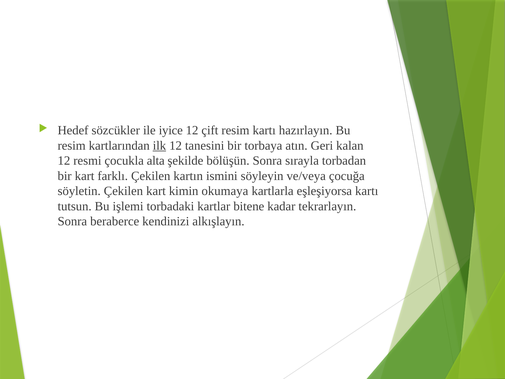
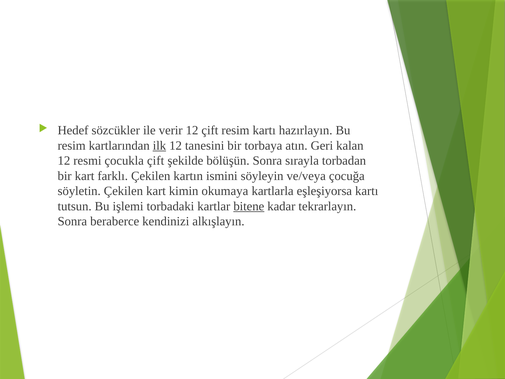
iyice: iyice -> verir
çocukla alta: alta -> çift
bitene underline: none -> present
